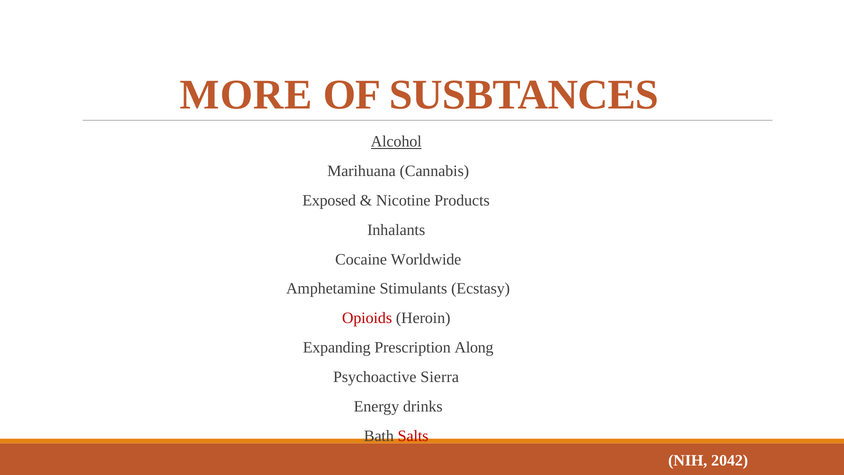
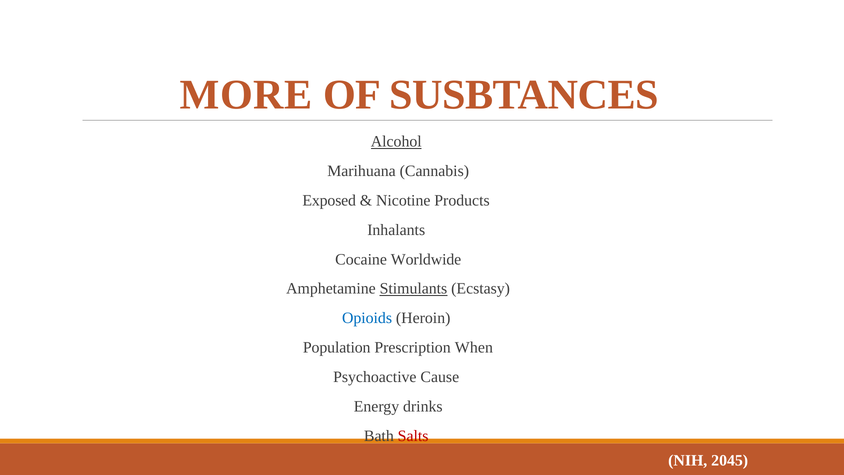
Stimulants underline: none -> present
Opioids colour: red -> blue
Expanding: Expanding -> Population
Along: Along -> When
Sierra: Sierra -> Cause
2042: 2042 -> 2045
